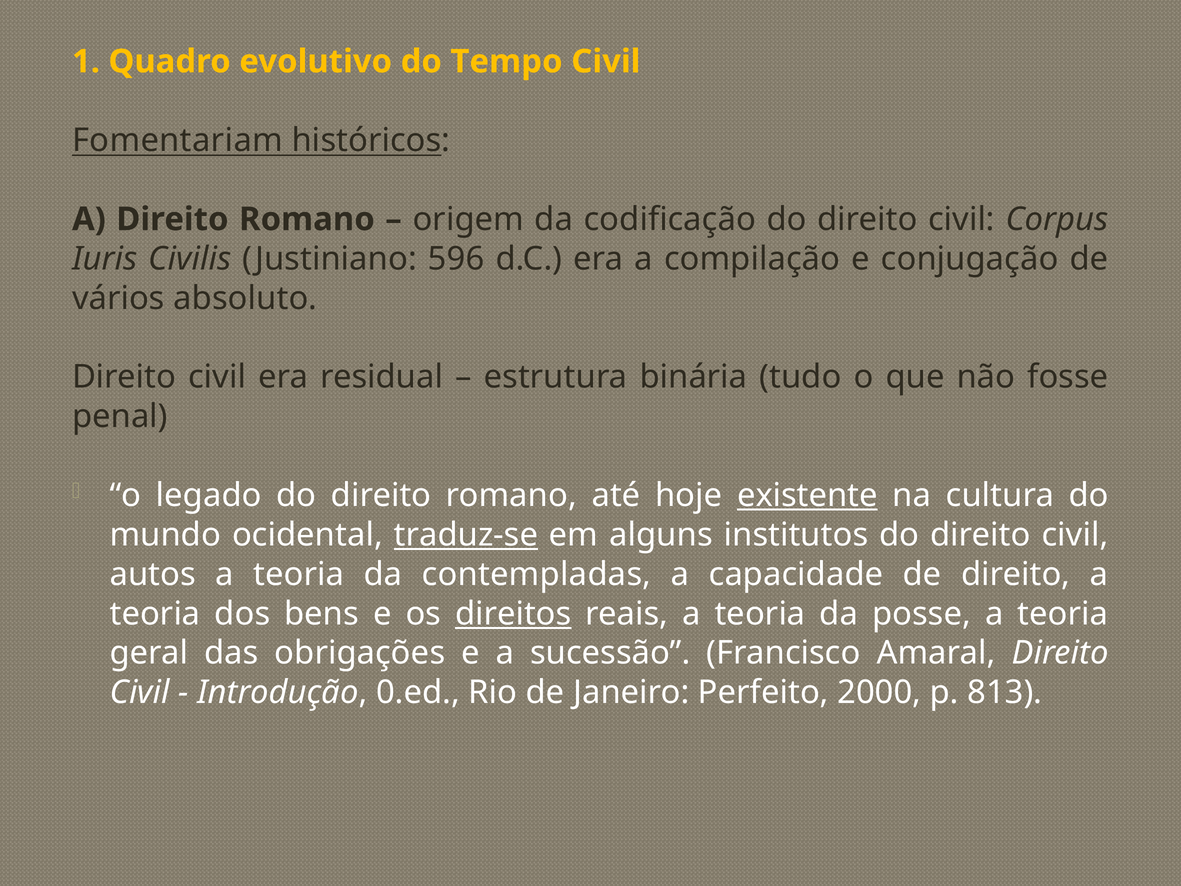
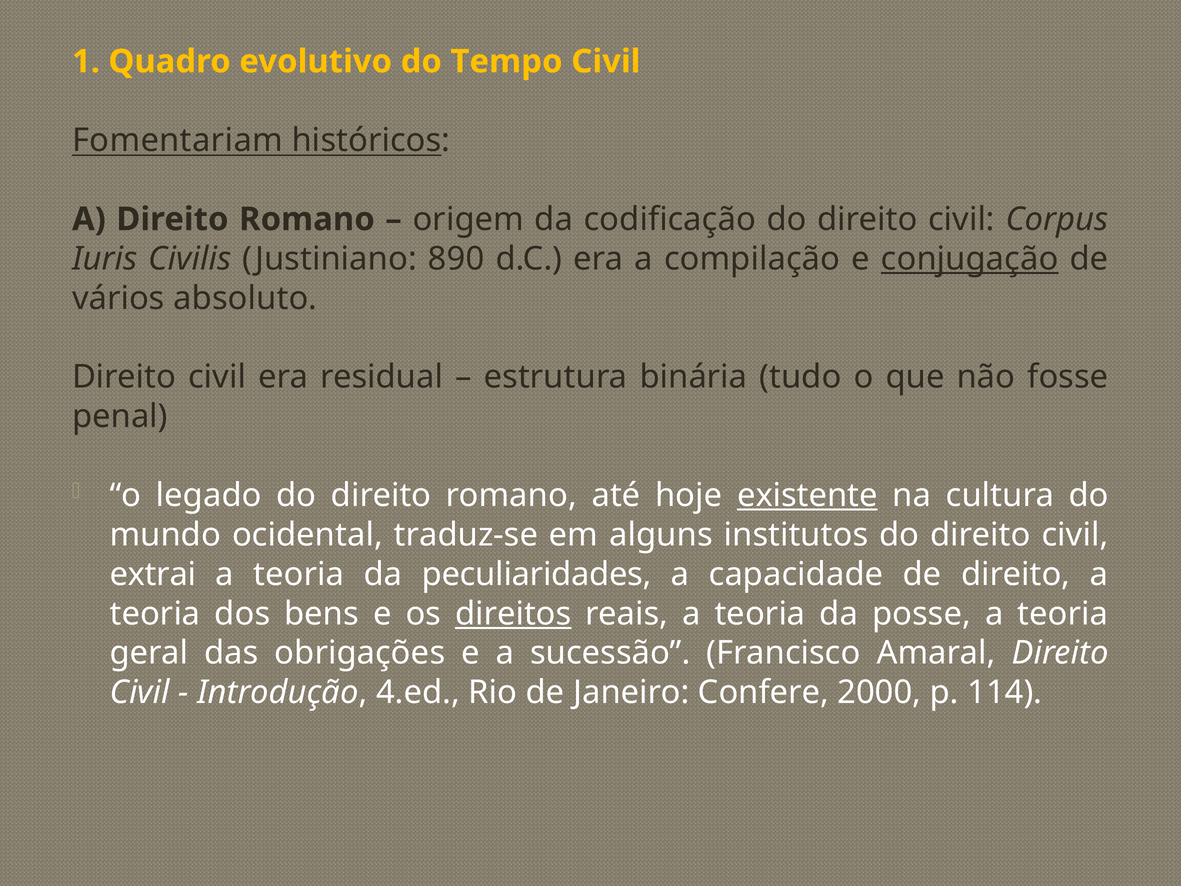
596: 596 -> 890
conjugação underline: none -> present
traduz-se underline: present -> none
autos: autos -> extrai
contempladas: contempladas -> peculiaridades
0.ed: 0.ed -> 4.ed
Perfeito: Perfeito -> Confere
813: 813 -> 114
